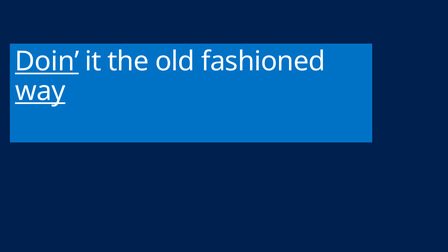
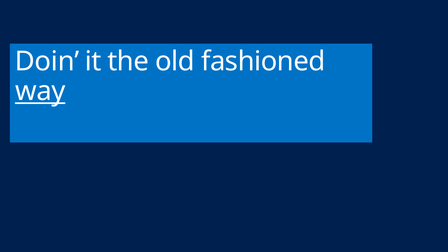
Doin underline: present -> none
